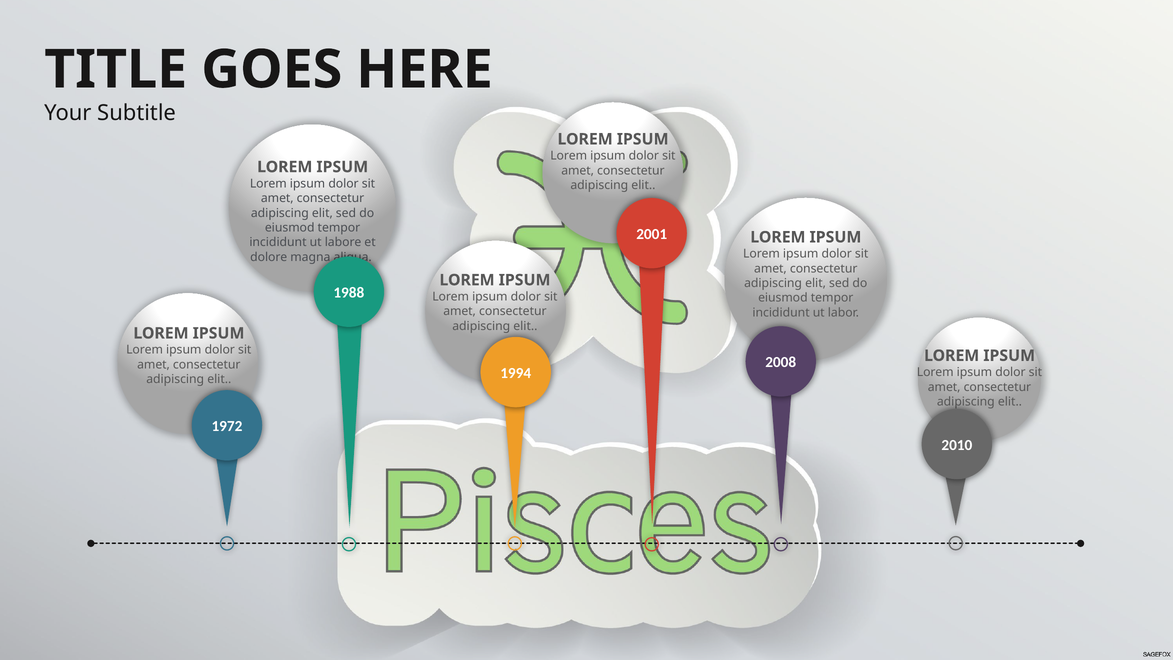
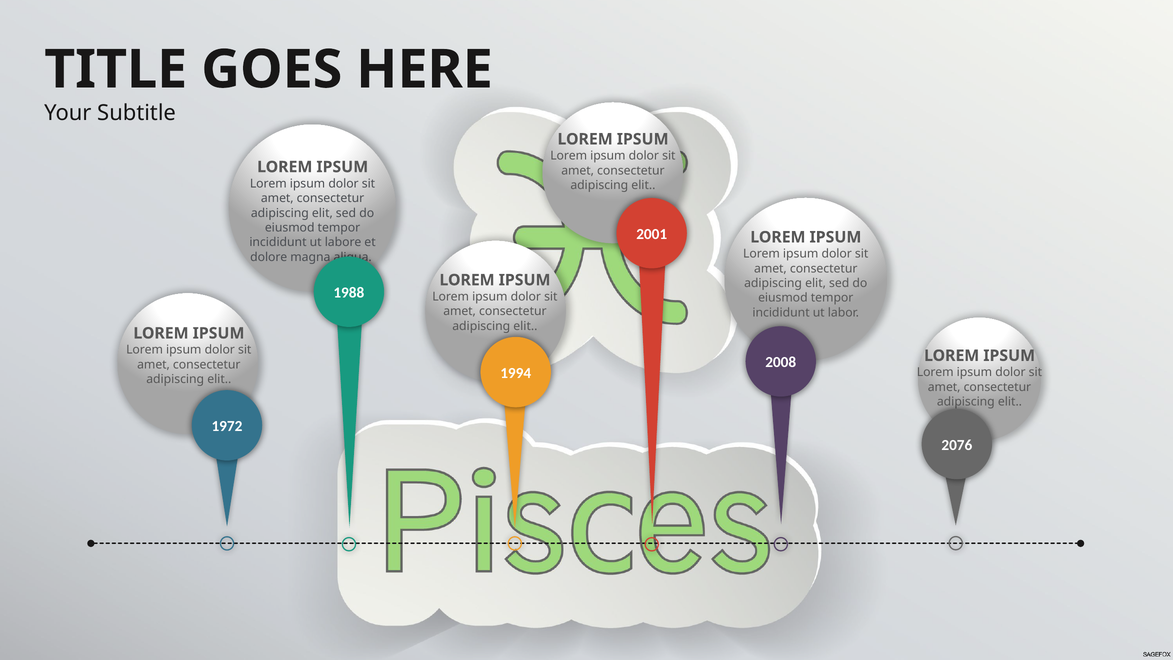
2010: 2010 -> 2076
